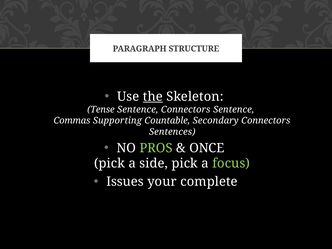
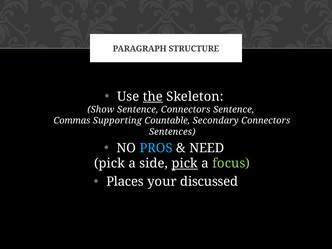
Tense: Tense -> Show
PROS colour: light green -> light blue
ONCE: ONCE -> NEED
pick at (185, 163) underline: none -> present
Issues: Issues -> Places
complete: complete -> discussed
